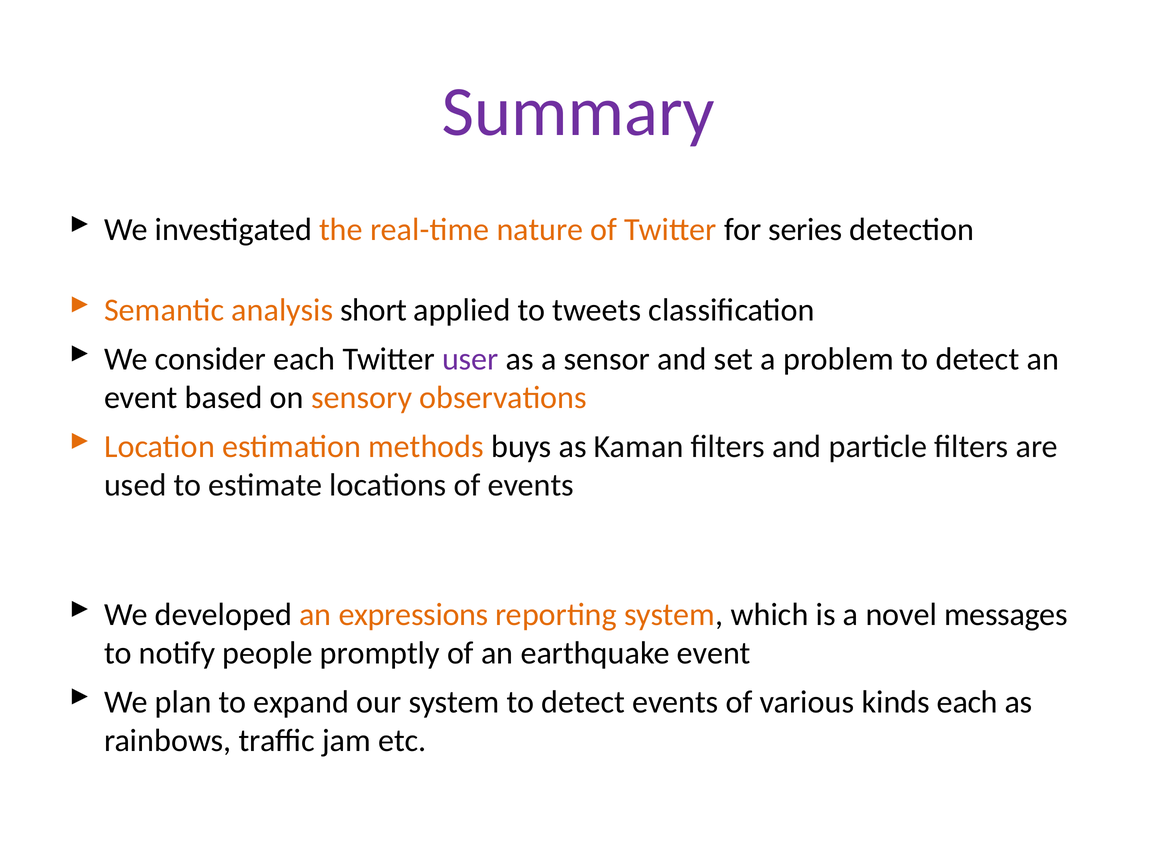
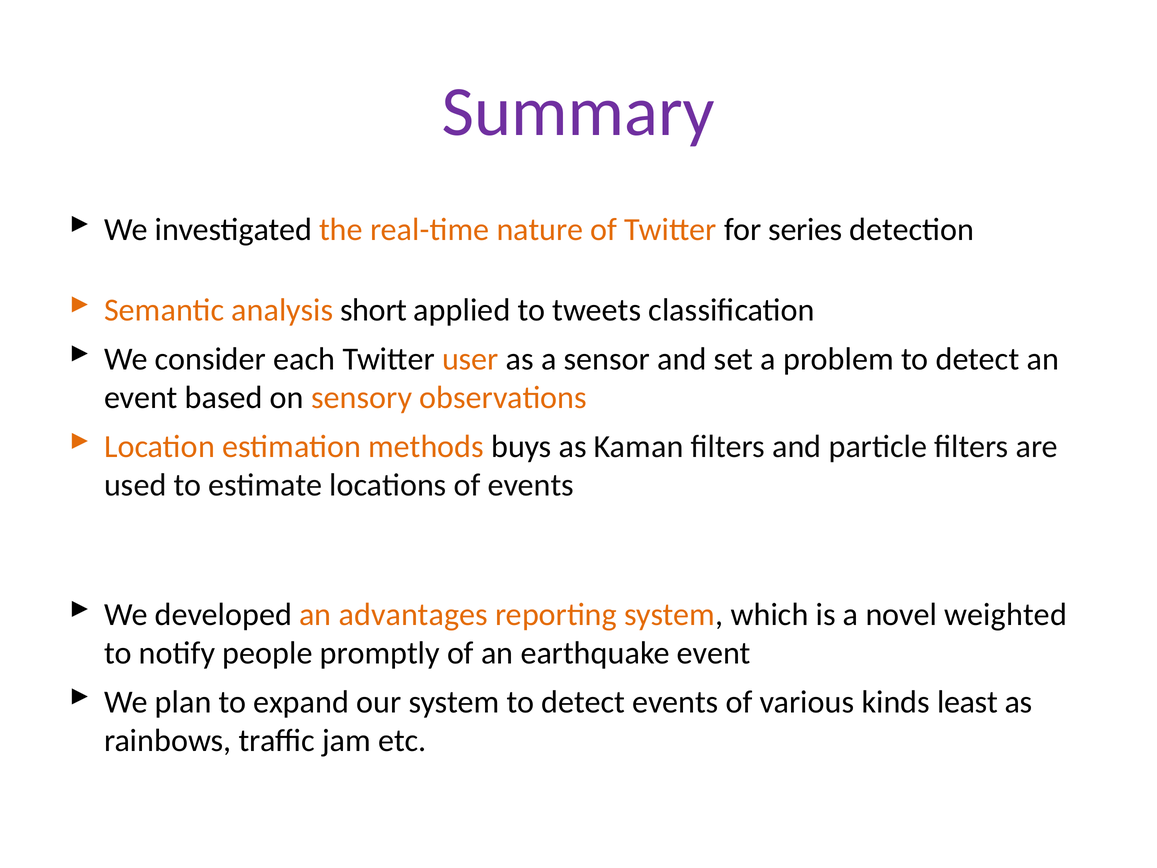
user colour: purple -> orange
expressions: expressions -> advantages
messages: messages -> weighted
kinds each: each -> least
